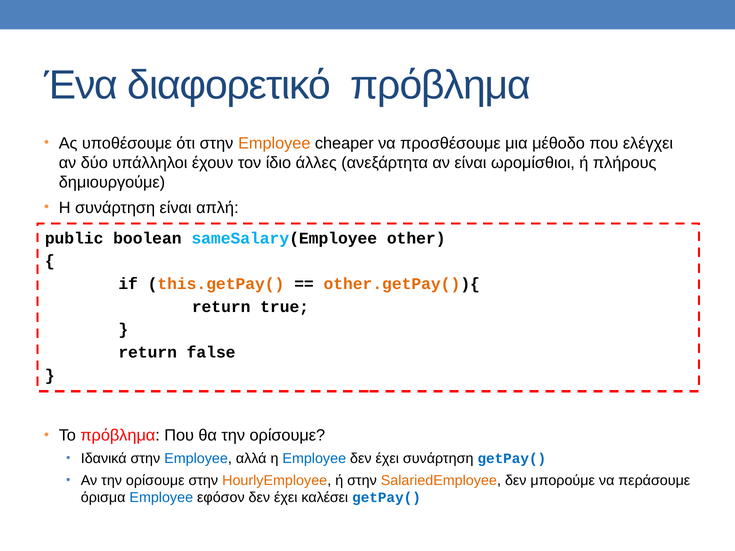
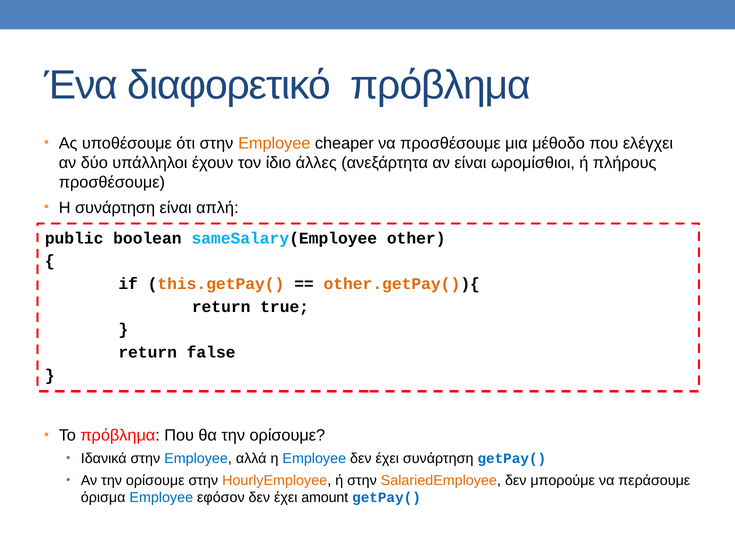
δημιουργούμε at (112, 182): δημιουργούμε -> προσθέσουμε
καλέσει: καλέσει -> amount
